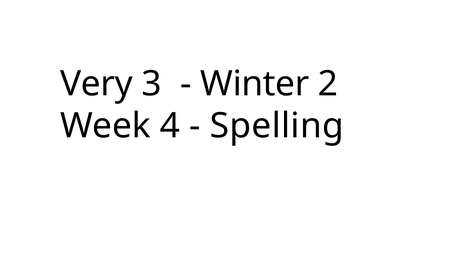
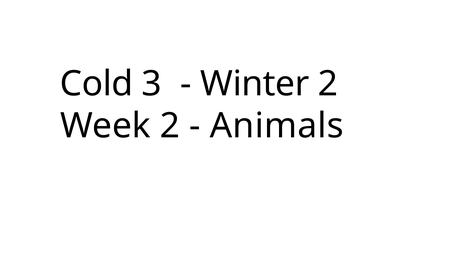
Very: Very -> Cold
Week 4: 4 -> 2
Spelling: Spelling -> Animals
